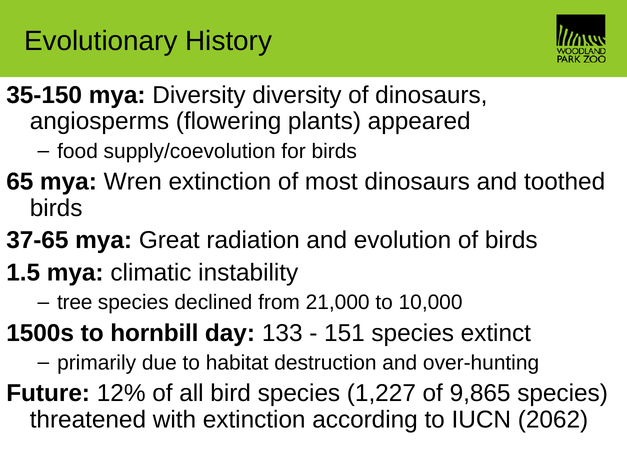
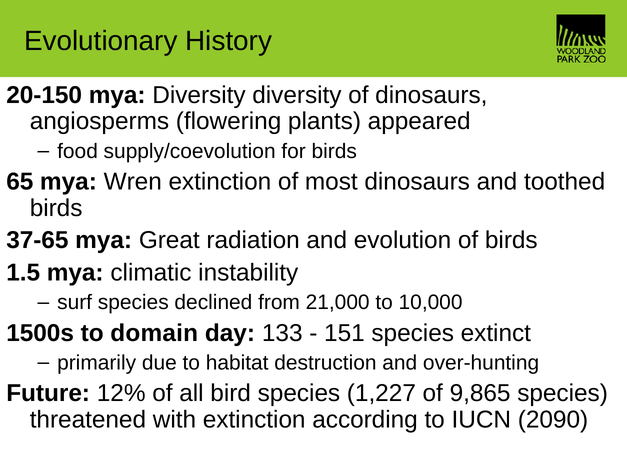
35-150: 35-150 -> 20-150
tree: tree -> surf
hornbill: hornbill -> domain
2062: 2062 -> 2090
